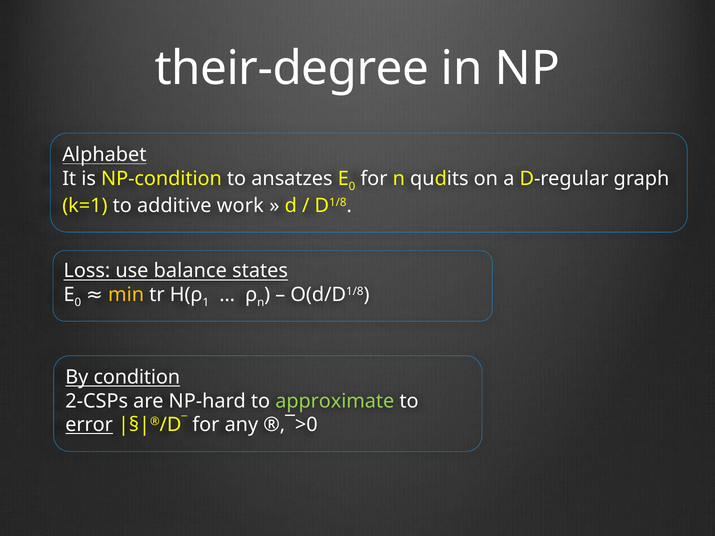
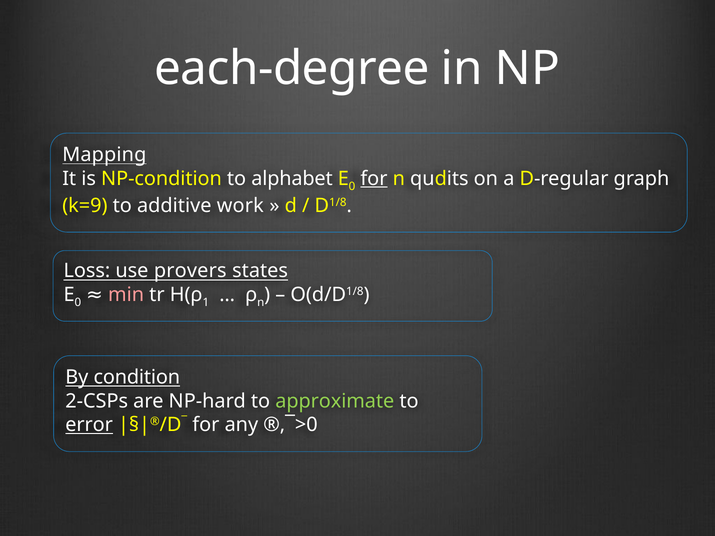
their-degree: their-degree -> each-degree
Alphabet: Alphabet -> Mapping
ansatzes: ansatzes -> alphabet
for at (374, 179) underline: none -> present
k=1: k=1 -> k=9
balance: balance -> provers
min colour: yellow -> pink
